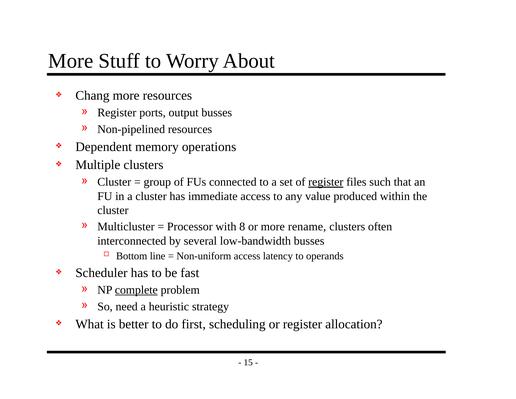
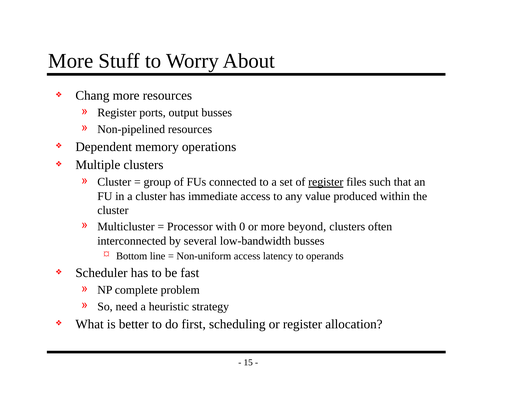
8: 8 -> 0
rename: rename -> beyond
complete underline: present -> none
